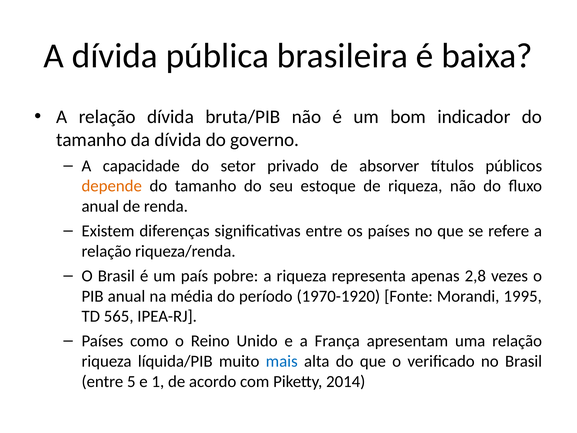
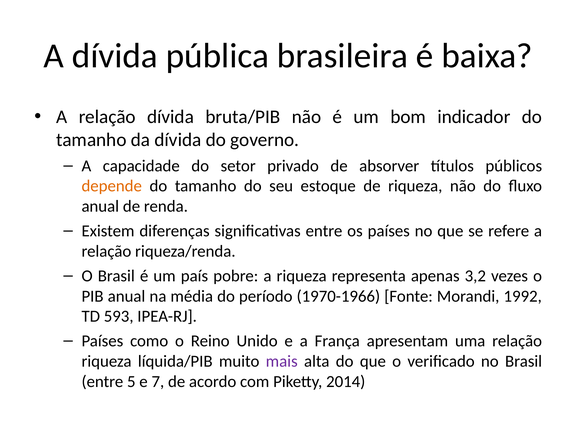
2,8: 2,8 -> 3,2
1970-1920: 1970-1920 -> 1970-1966
1995: 1995 -> 1992
565: 565 -> 593
mais colour: blue -> purple
1: 1 -> 7
